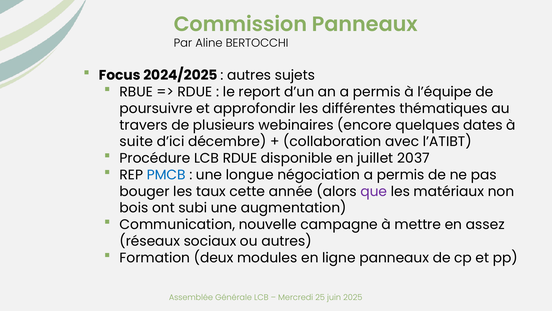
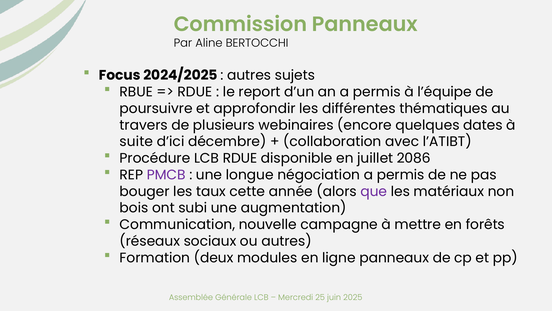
2037: 2037 -> 2086
PMCB colour: blue -> purple
assez: assez -> forêts
